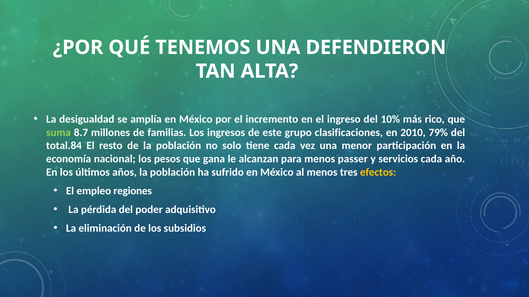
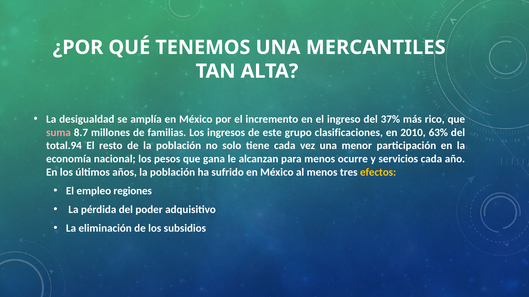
DEFENDIERON: DEFENDIERON -> MERCANTILES
10%: 10% -> 37%
suma colour: light green -> pink
79%: 79% -> 63%
total.84: total.84 -> total.94
passer: passer -> ocurre
